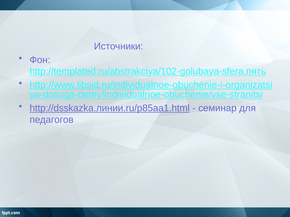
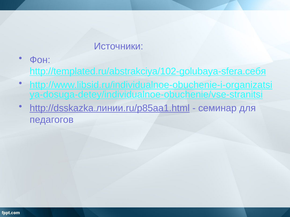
http://templated.ru/abstrakciya/102-golubaya-sfera.пять: http://templated.ru/abstrakciya/102-golubaya-sfera.пять -> http://templated.ru/abstrakciya/102-golubaya-sfera.себя
